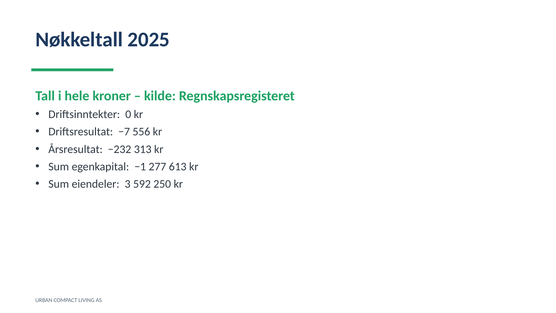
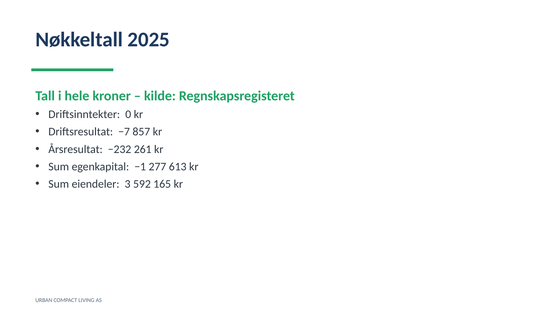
556: 556 -> 857
313: 313 -> 261
250: 250 -> 165
